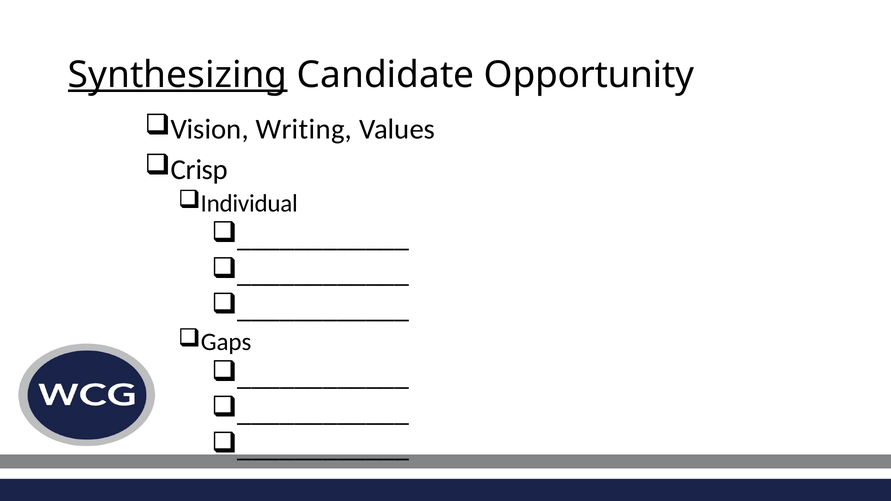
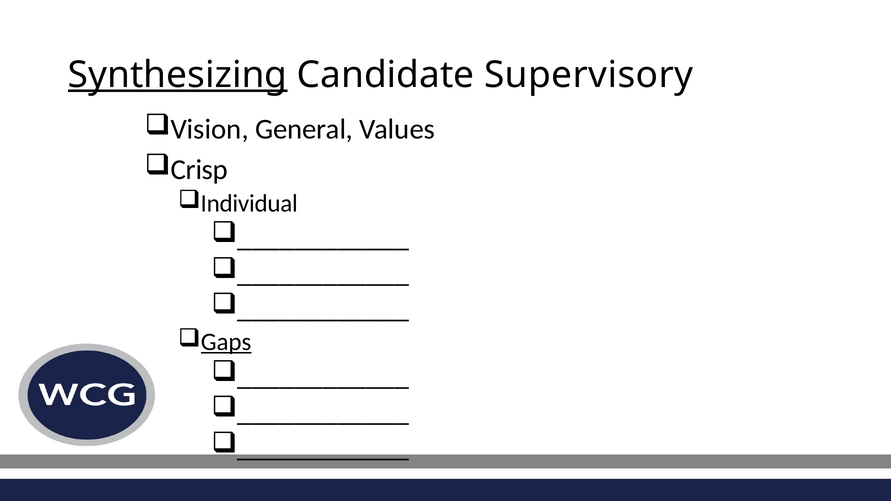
Opportunity: Opportunity -> Supervisory
Writing: Writing -> General
Gaps underline: none -> present
